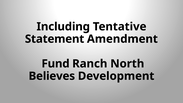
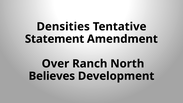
Including: Including -> Densities
Fund: Fund -> Over
